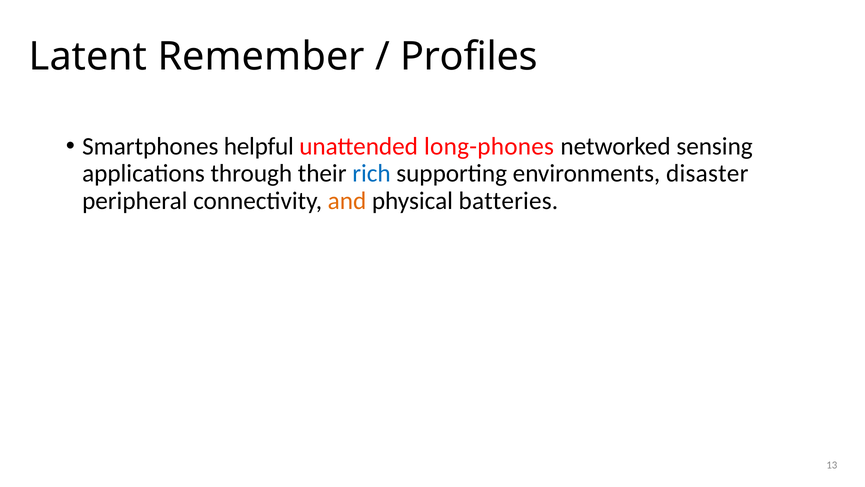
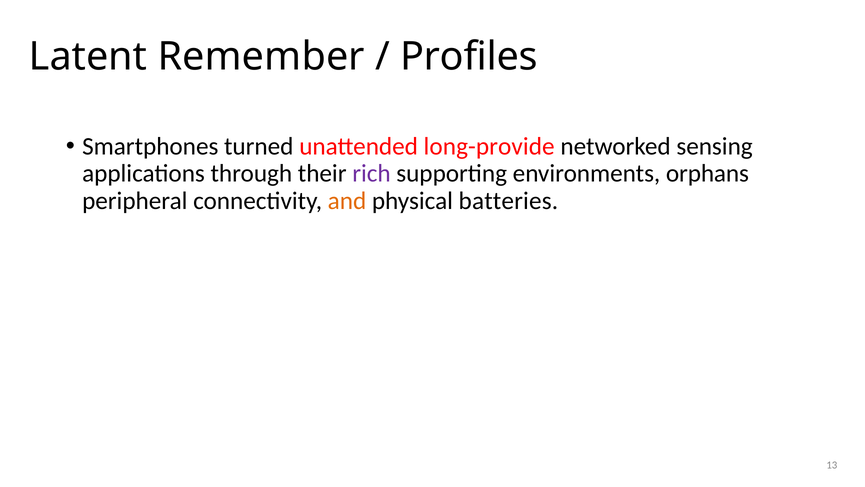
helpful: helpful -> turned
long-phones: long-phones -> long-provide
rich colour: blue -> purple
disaster: disaster -> orphans
